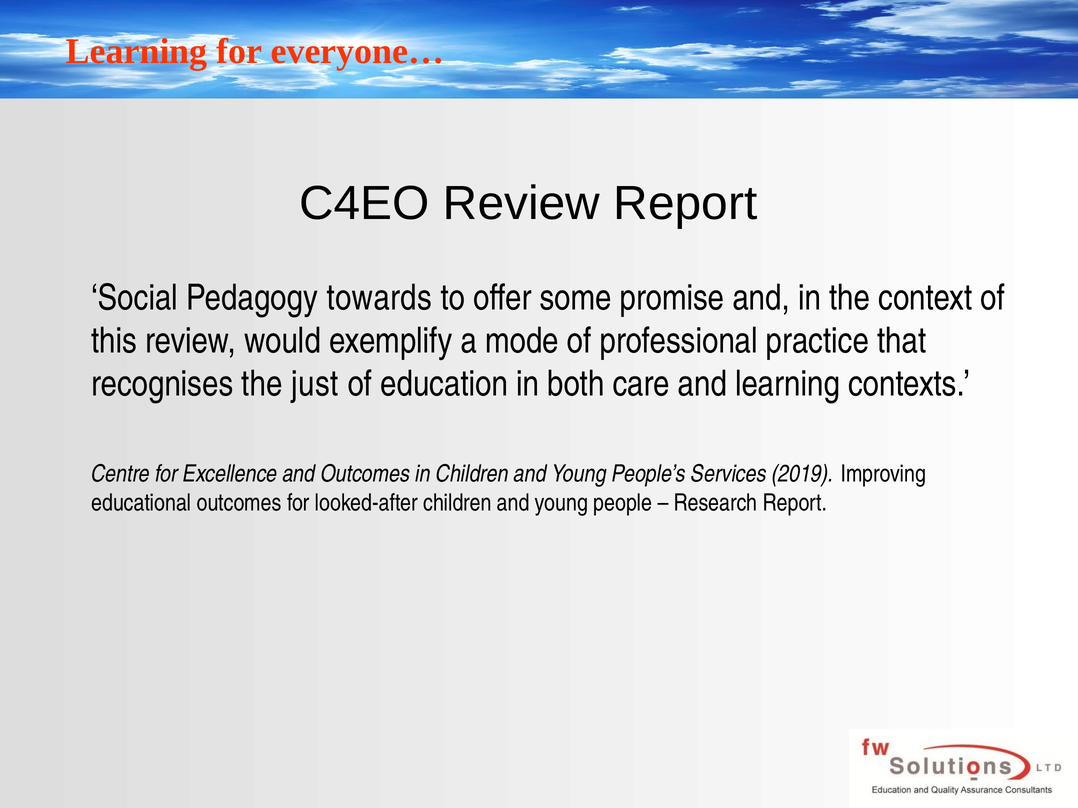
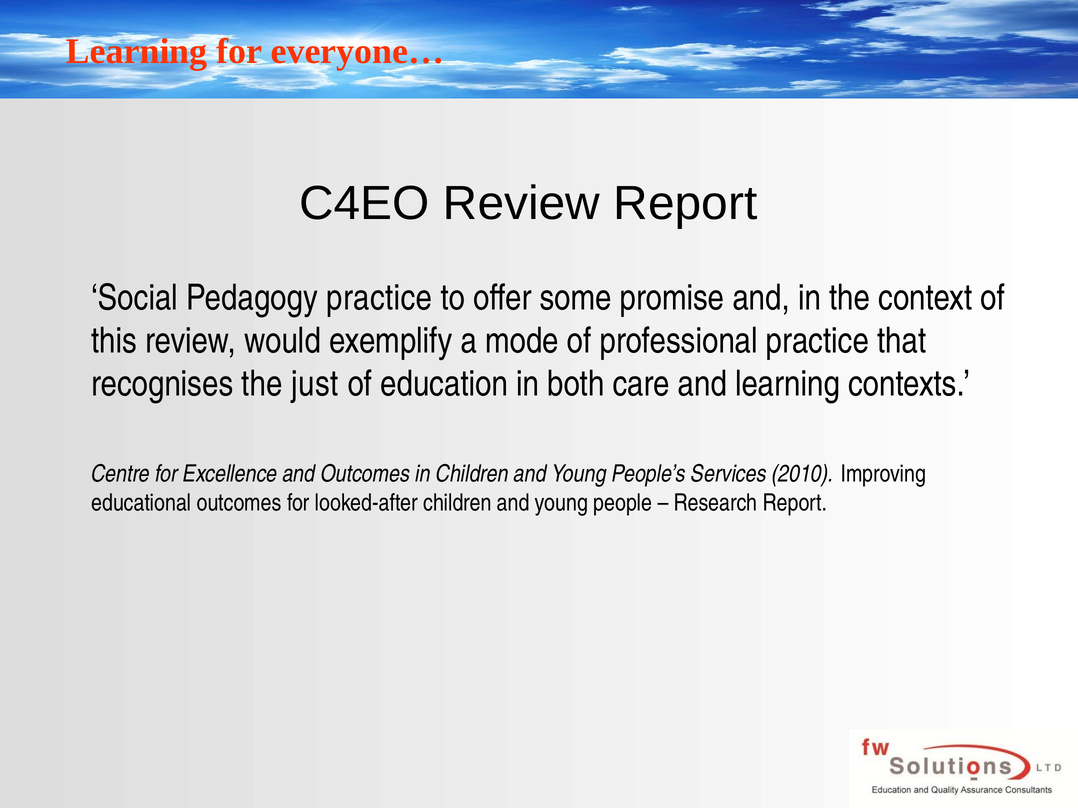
Pedagogy towards: towards -> practice
2019: 2019 -> 2010
